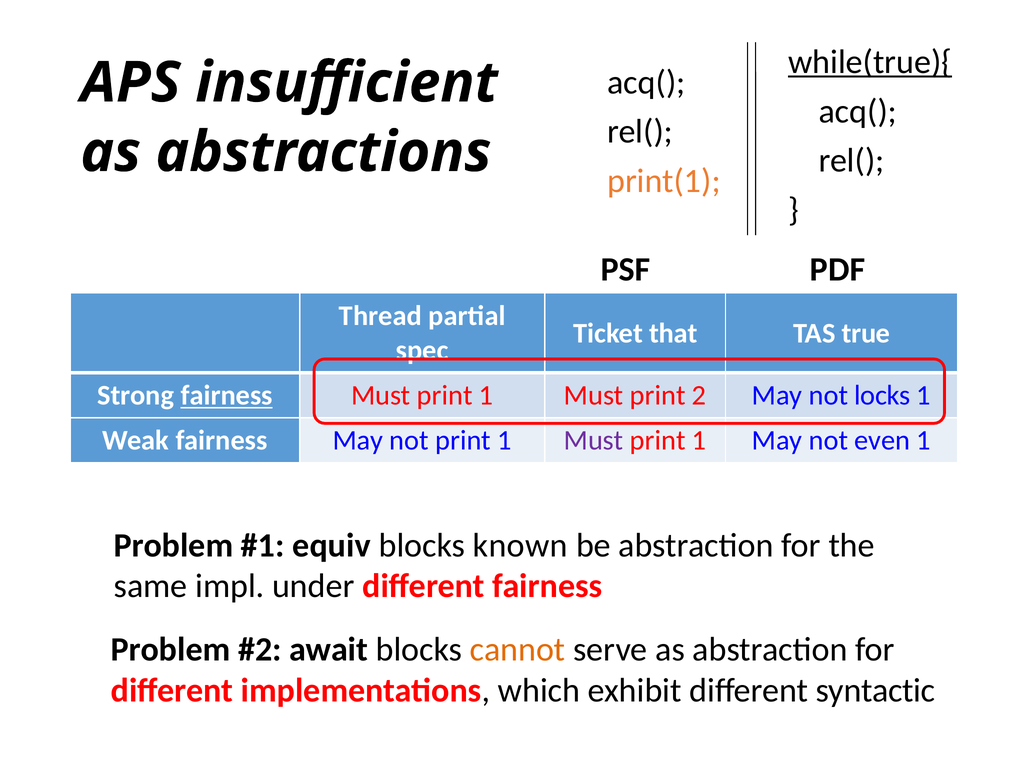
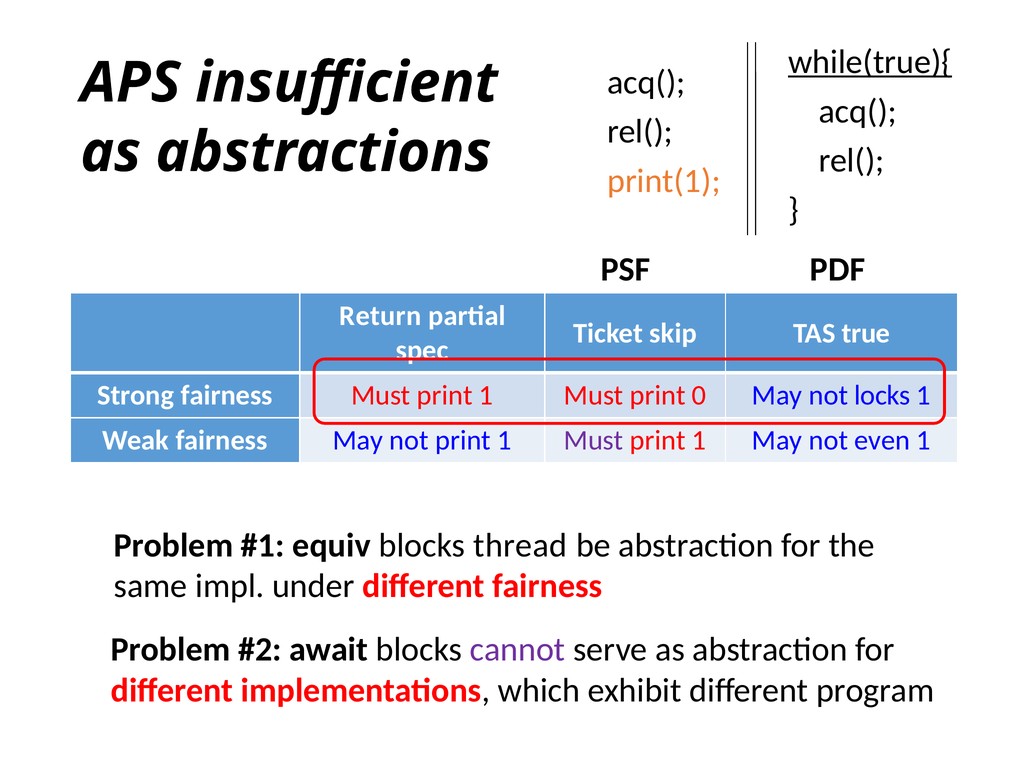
Thread: Thread -> Return
that: that -> skip
fairness at (227, 396) underline: present -> none
2: 2 -> 0
known: known -> thread
cannot colour: orange -> purple
syntactic: syntactic -> program
